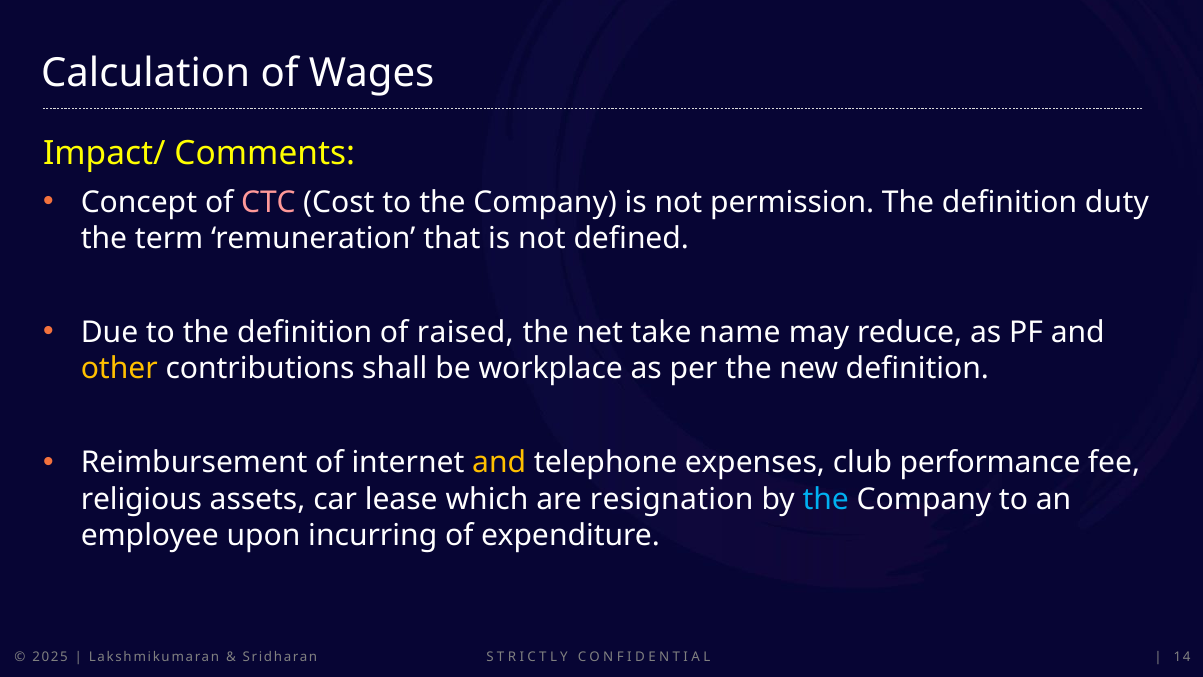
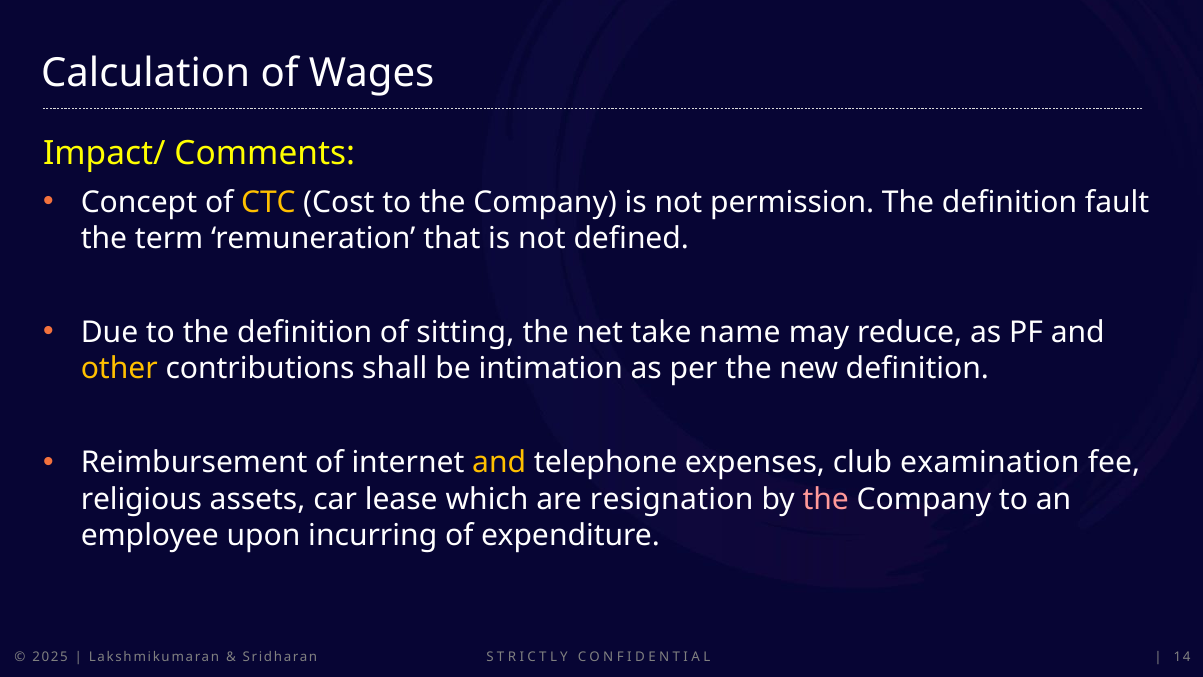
CTC colour: pink -> yellow
duty: duty -> fault
raised: raised -> sitting
workplace: workplace -> intimation
performance: performance -> examination
the at (826, 499) colour: light blue -> pink
